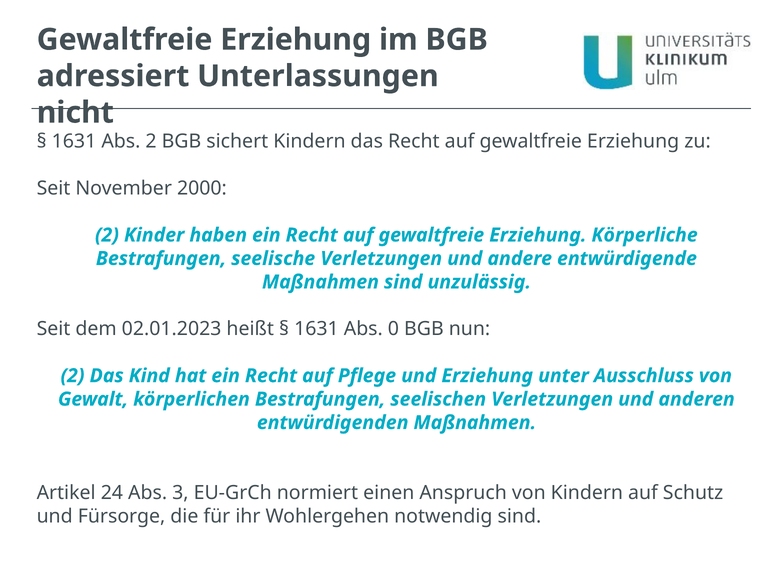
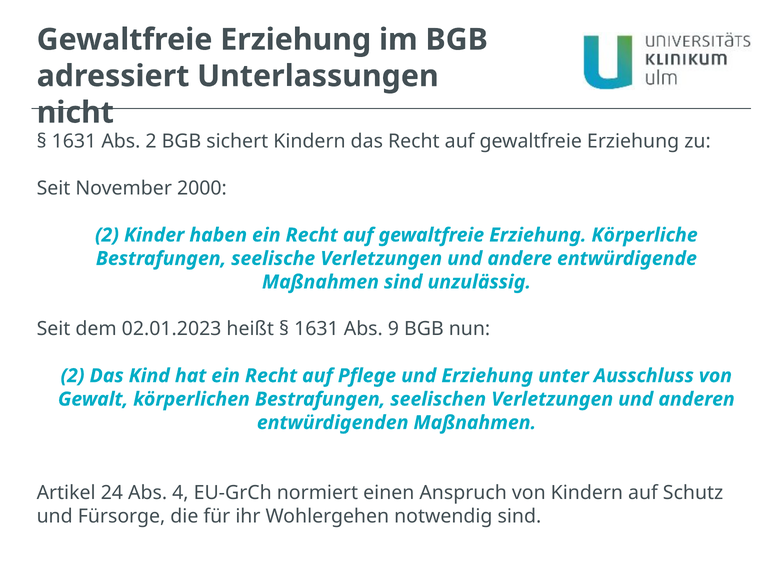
0: 0 -> 9
3: 3 -> 4
